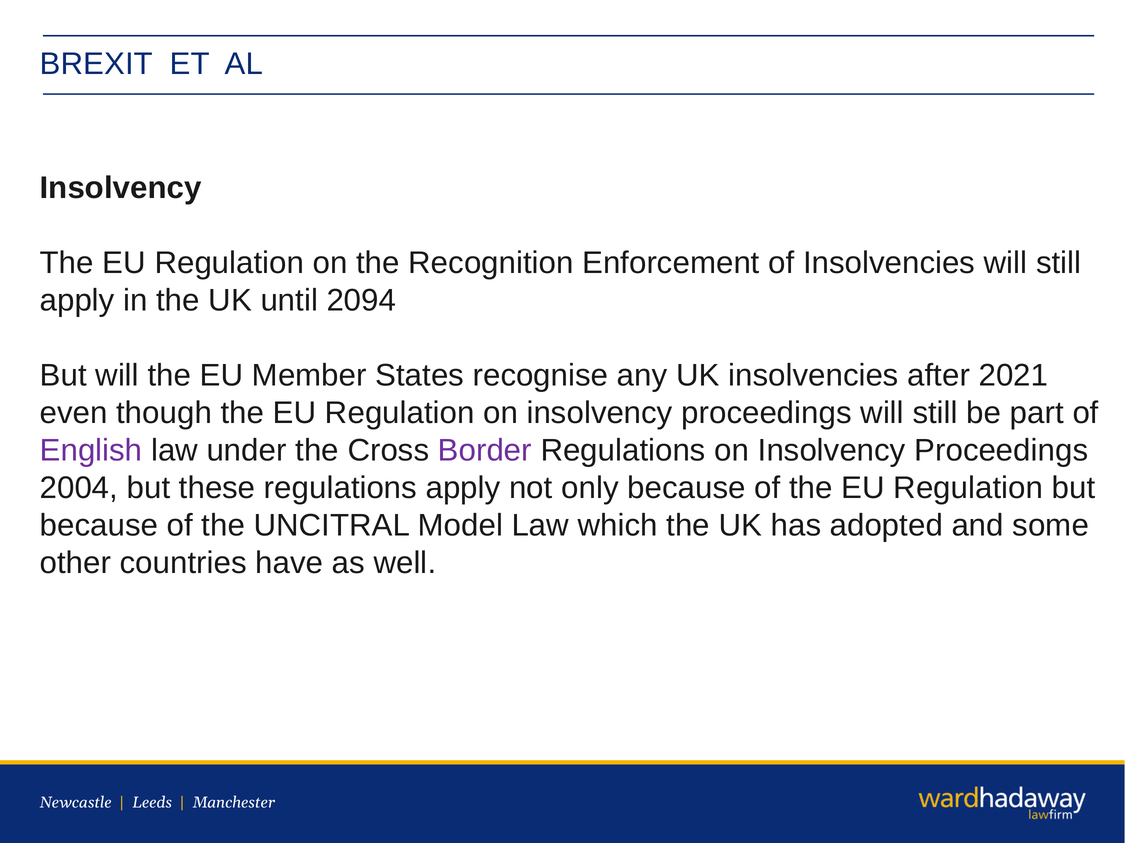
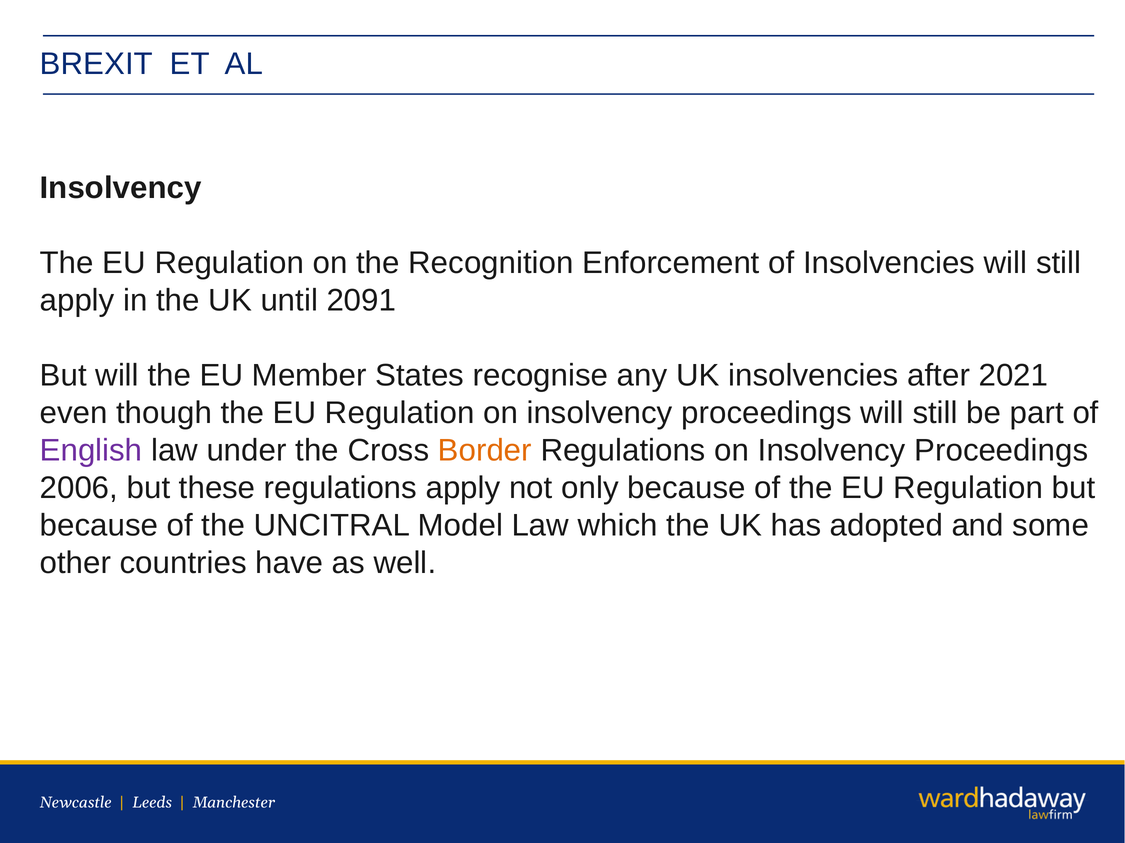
2094: 2094 -> 2091
Border colour: purple -> orange
2004: 2004 -> 2006
